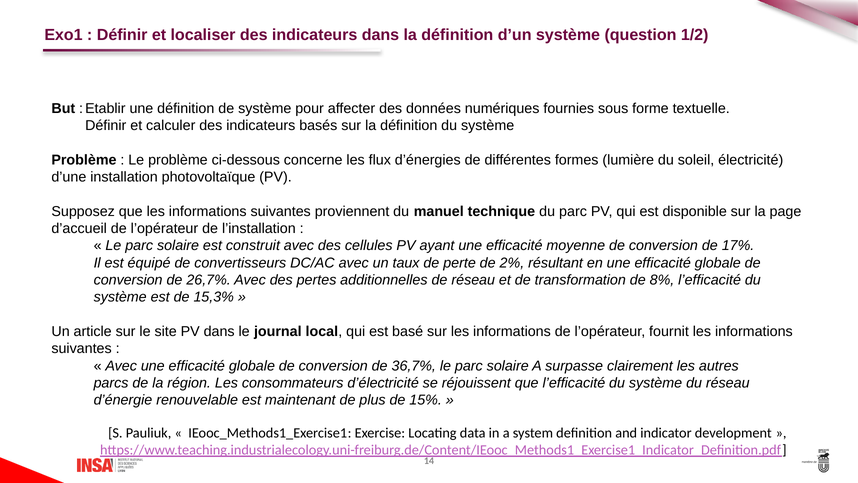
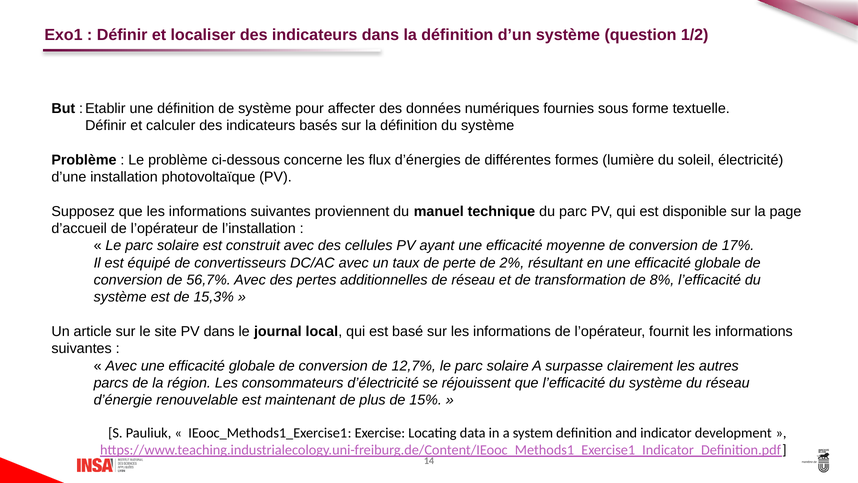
26,7%: 26,7% -> 56,7%
36,7%: 36,7% -> 12,7%
